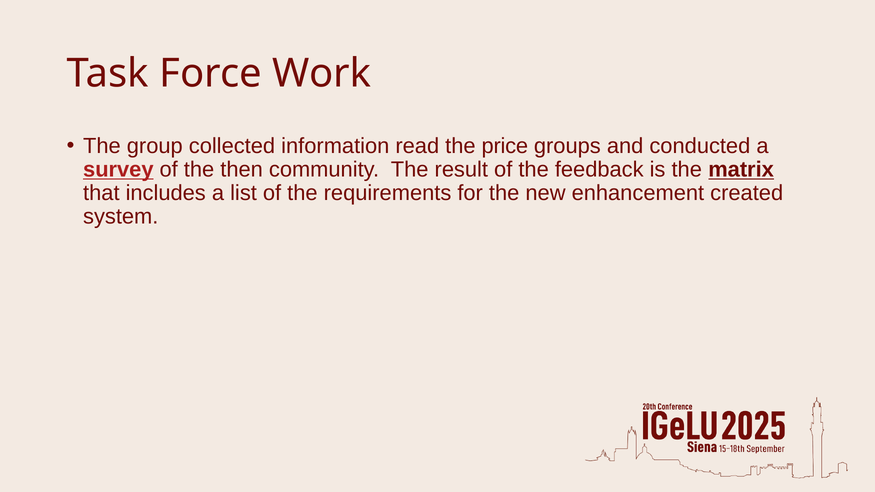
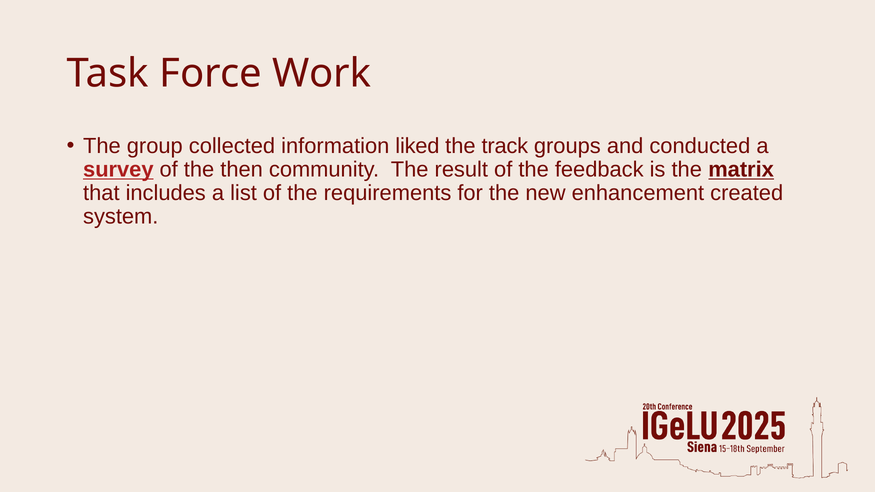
read: read -> liked
price: price -> track
